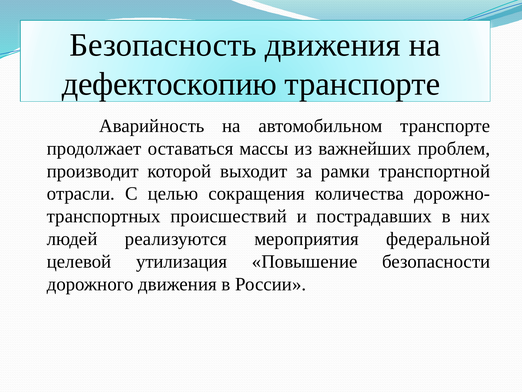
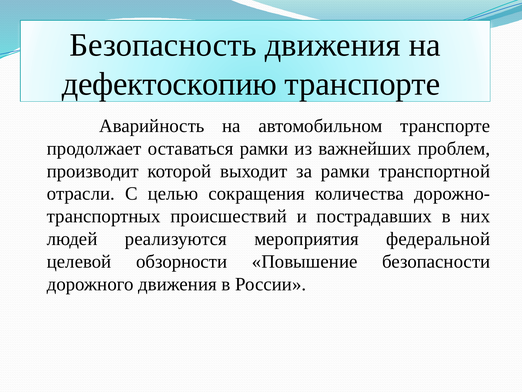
оставаться массы: массы -> рамки
утилизация: утилизация -> обзорности
